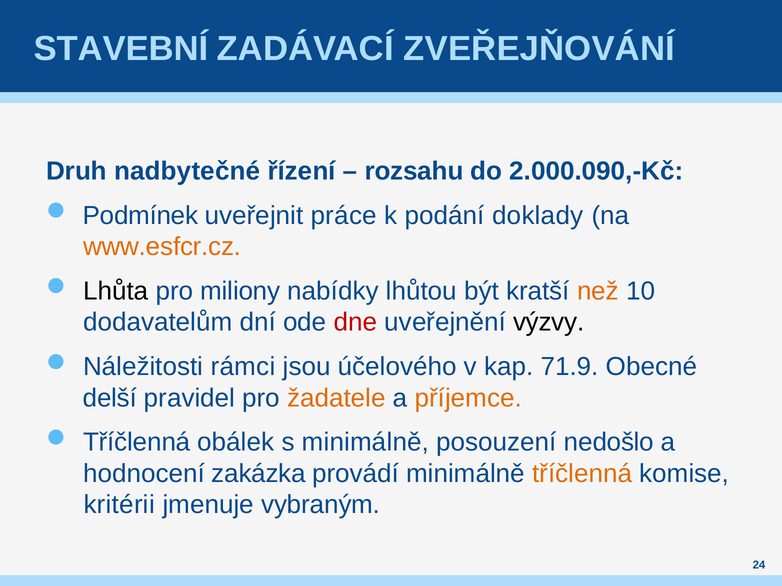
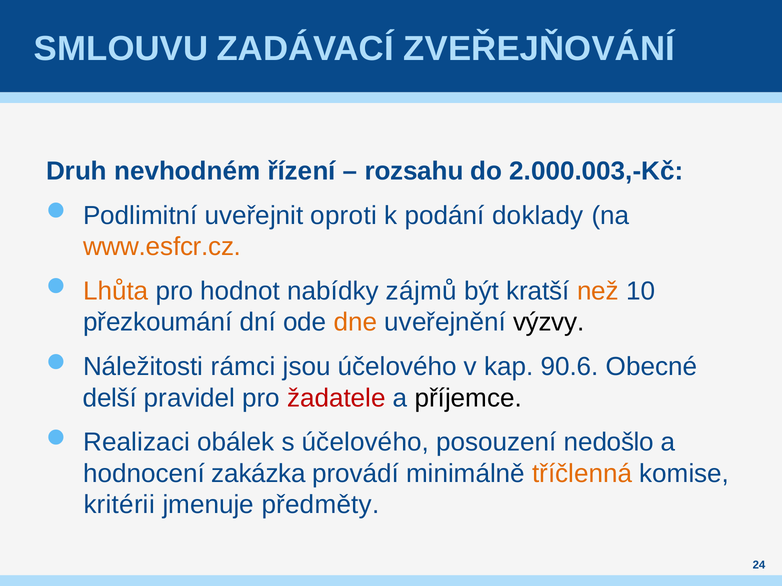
STAVEBNÍ: STAVEBNÍ -> SMLOUVU
nadbytečné: nadbytečné -> nevhodném
2.000.090,-Kč: 2.000.090,-Kč -> 2.000.003,-Kč
Podmínek: Podmínek -> Podlimitní
práce: práce -> oproti
Lhůta colour: black -> orange
miliony: miliony -> hodnot
lhůtou: lhůtou -> zájmů
dodavatelům: dodavatelům -> přezkoumání
dne colour: red -> orange
71.9: 71.9 -> 90.6
žadatele colour: orange -> red
příjemce colour: orange -> black
Tříčlenná at (137, 443): Tříčlenná -> Realizaci
s minimálně: minimálně -> účelového
vybraným: vybraným -> předměty
